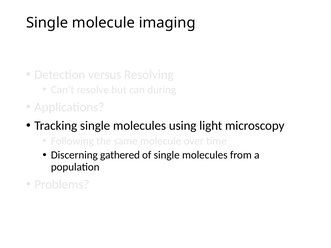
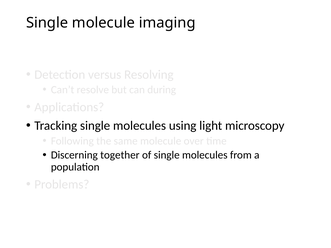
gathered: gathered -> together
